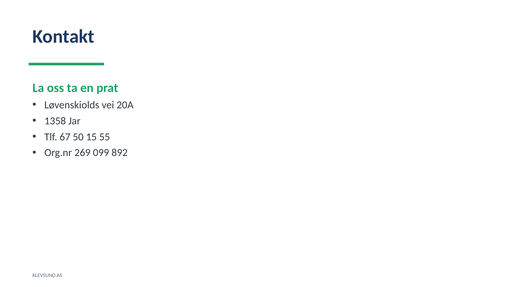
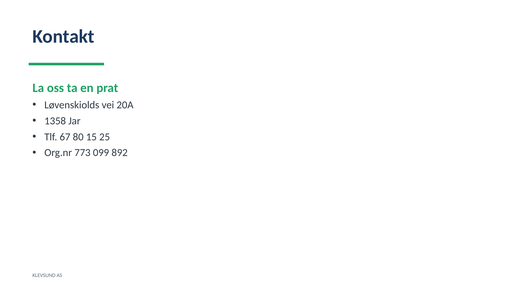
50: 50 -> 80
55: 55 -> 25
269: 269 -> 773
